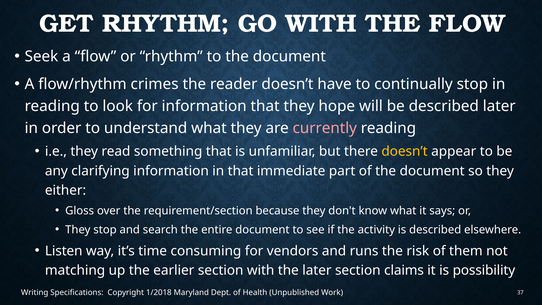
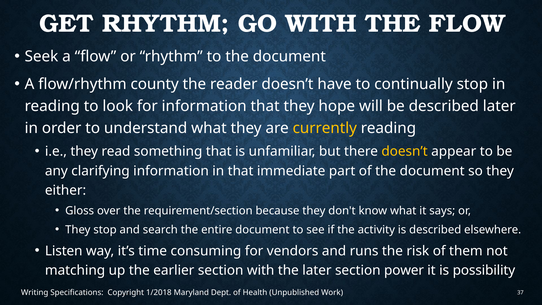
crimes: crimes -> county
currently colour: pink -> yellow
claims: claims -> power
